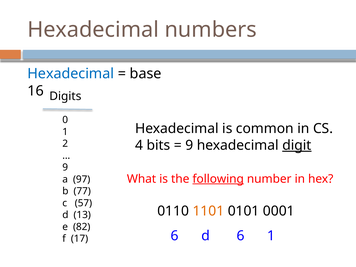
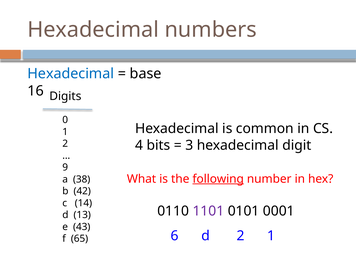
9 at (189, 145): 9 -> 3
digit underline: present -> none
97: 97 -> 38
77: 77 -> 42
57: 57 -> 14
1101 colour: orange -> purple
82: 82 -> 43
d 6: 6 -> 2
17: 17 -> 65
